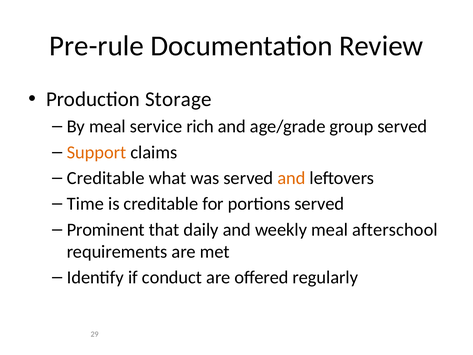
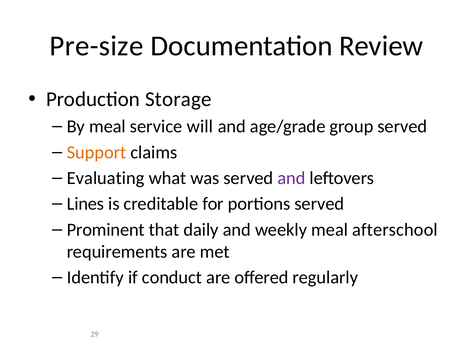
Pre-rule: Pre-rule -> Pre-size
rich: rich -> will
Creditable at (106, 178): Creditable -> Evaluating
and at (291, 178) colour: orange -> purple
Time: Time -> Lines
